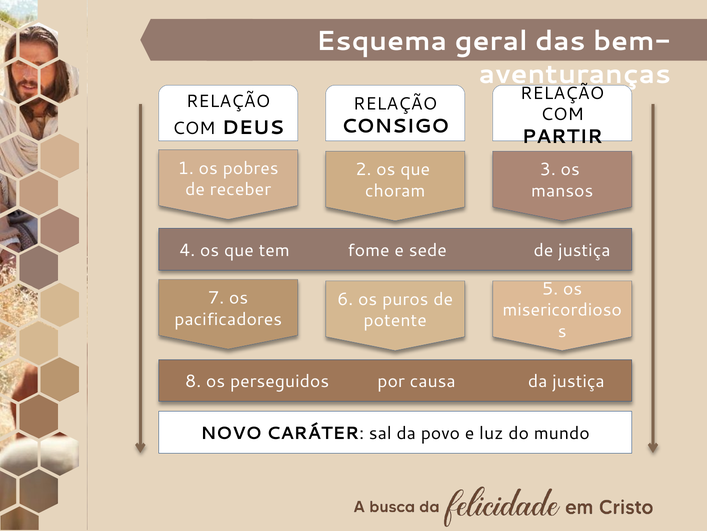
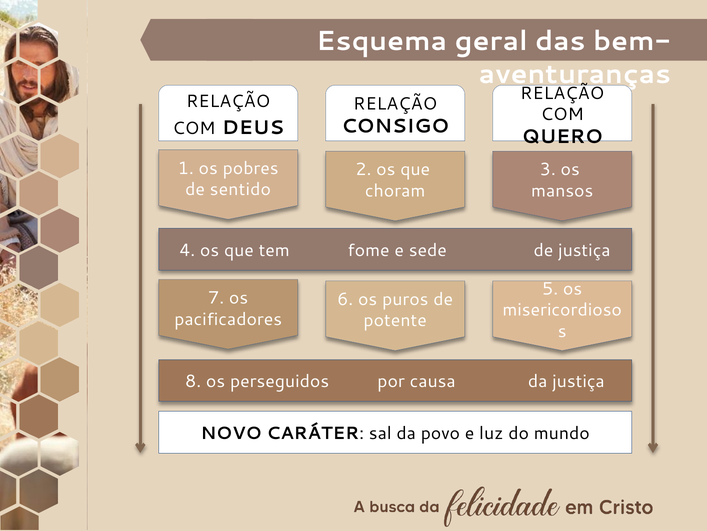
PARTIR: PARTIR -> QUERO
receber: receber -> sentido
